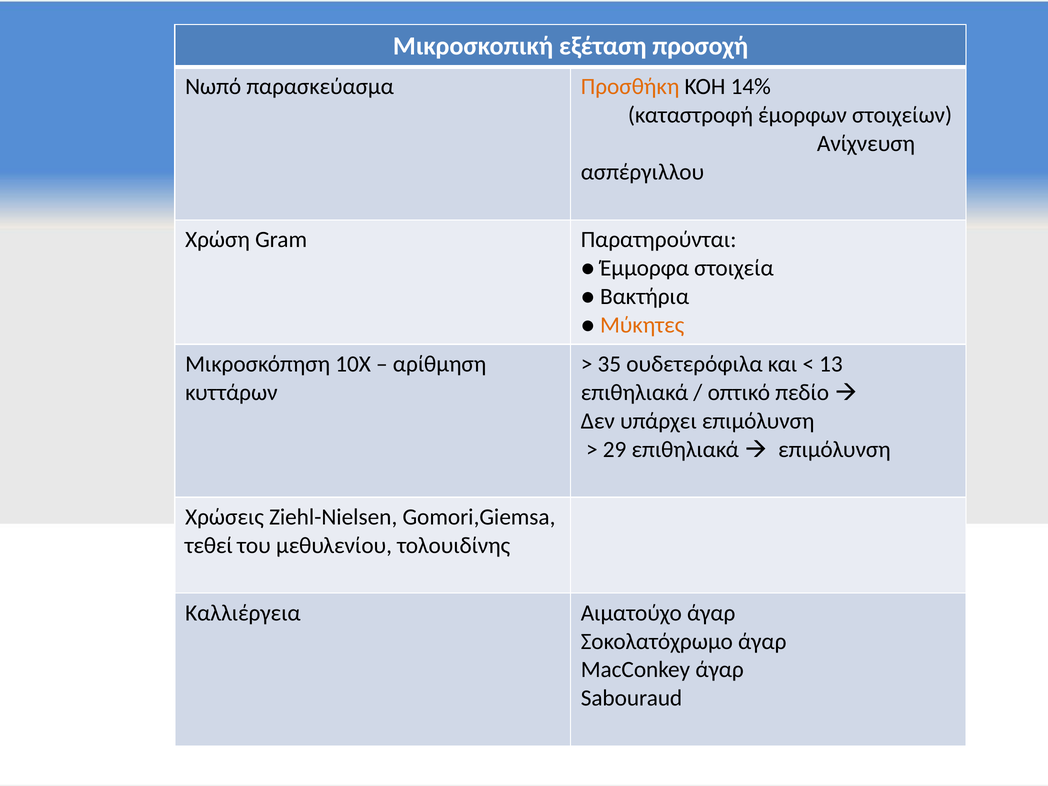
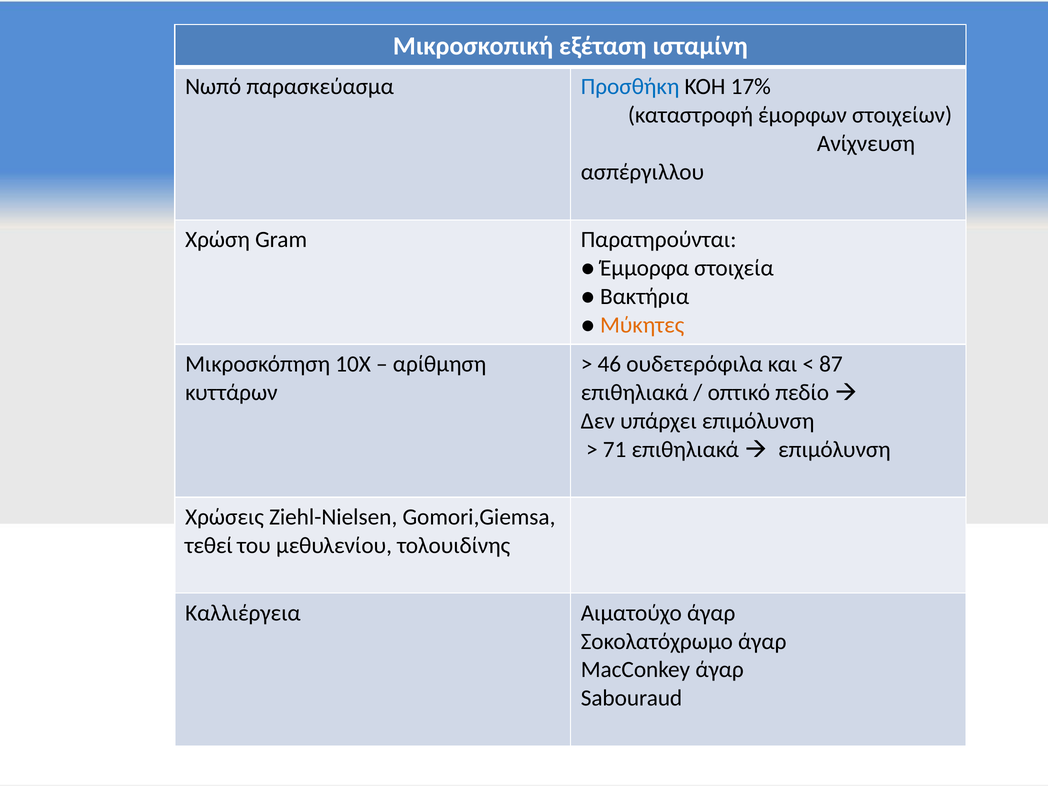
προσοχή: προσοχή -> ισταμίνη
Προσθήκη colour: orange -> blue
14%: 14% -> 17%
35: 35 -> 46
13: 13 -> 87
29: 29 -> 71
